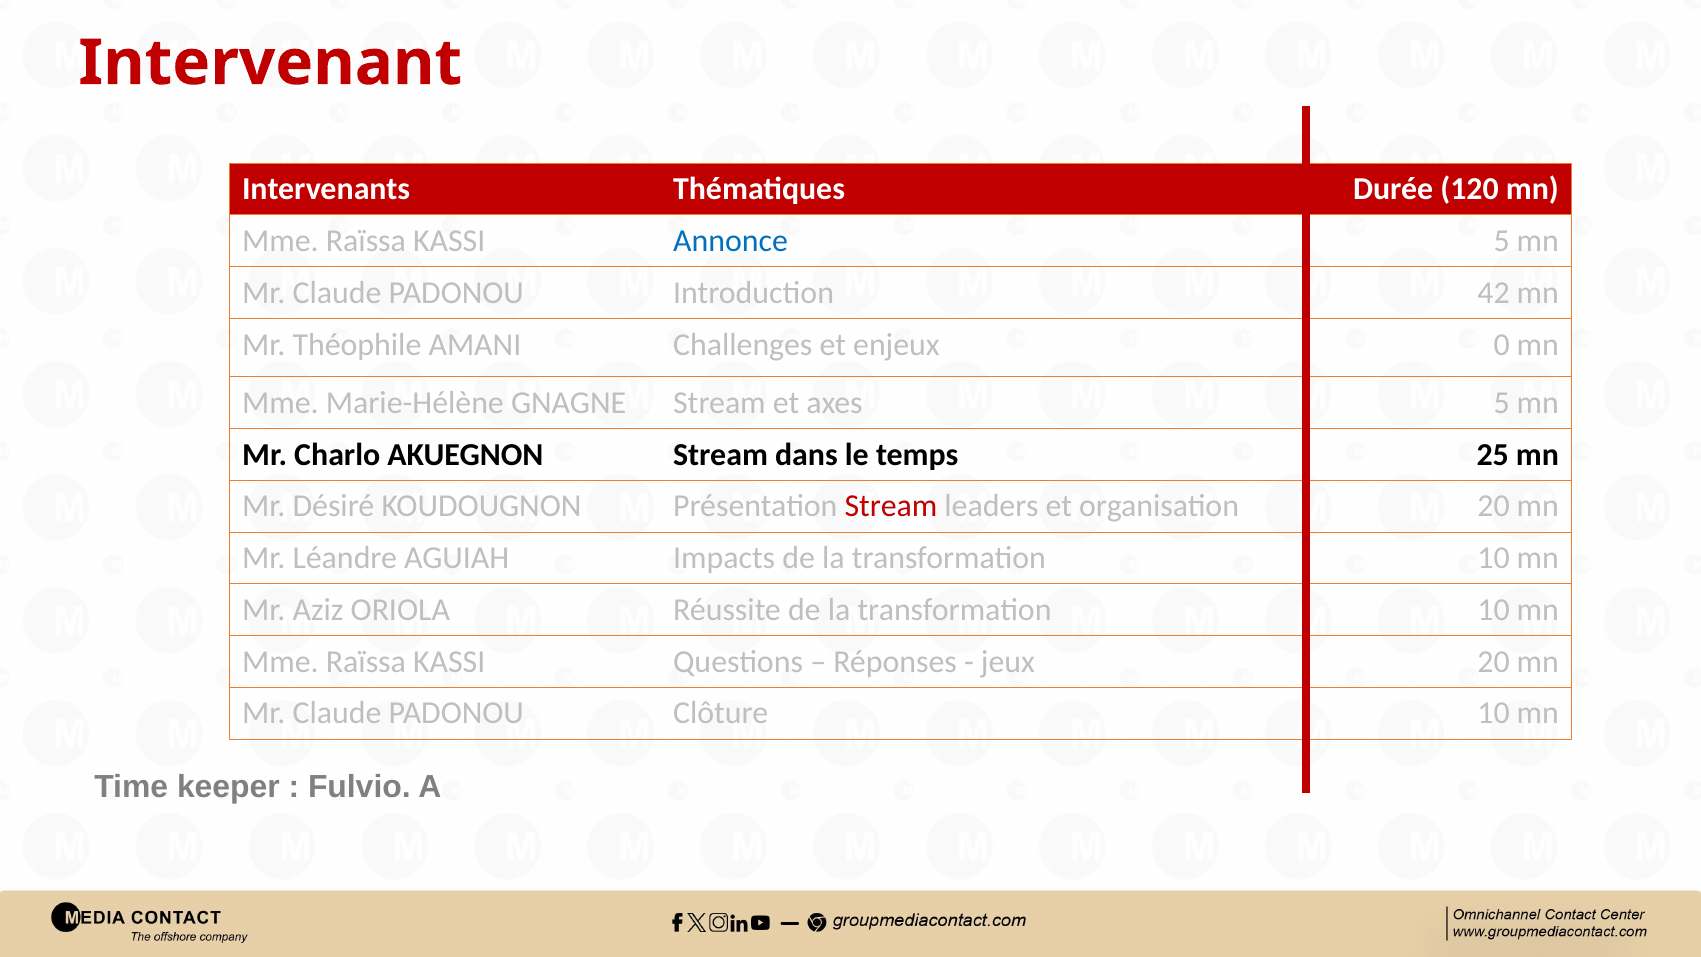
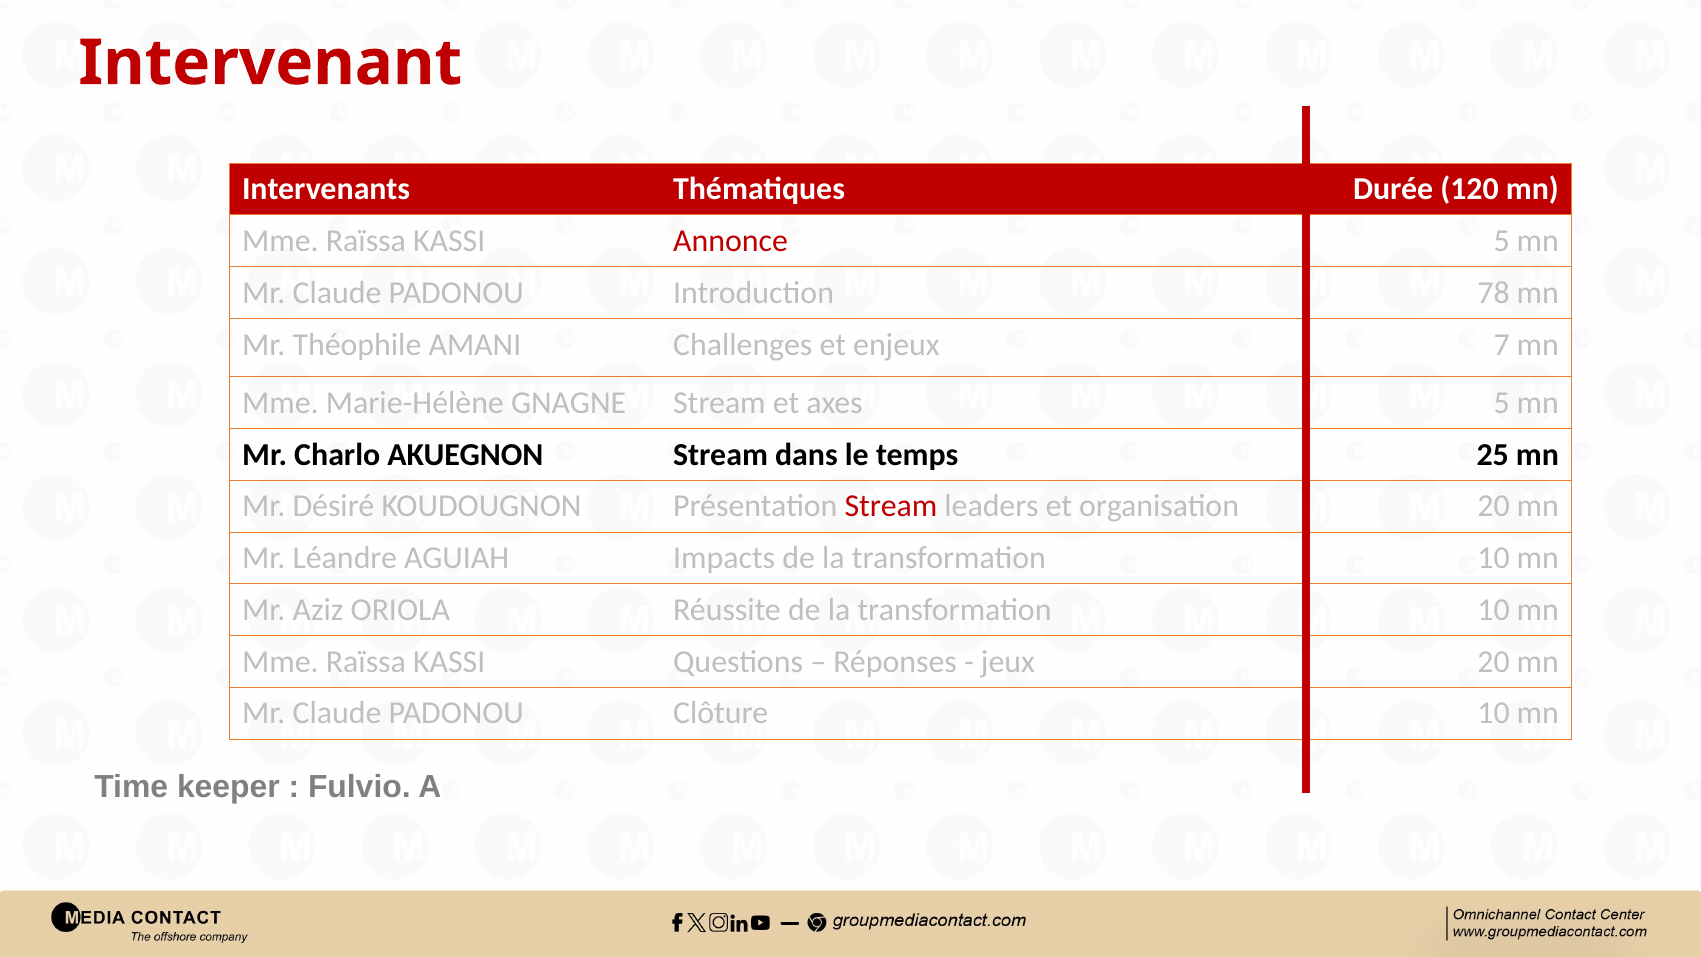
Annonce colour: blue -> red
42: 42 -> 78
0: 0 -> 7
